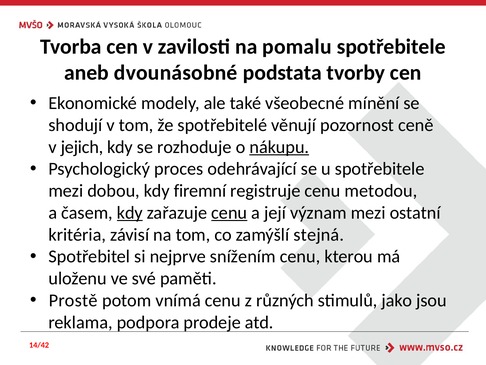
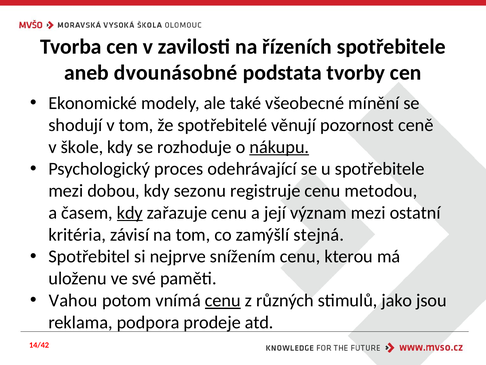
pomalu: pomalu -> řízeních
jejich: jejich -> škole
firemní: firemní -> sezonu
cenu at (229, 212) underline: present -> none
Prostě: Prostě -> Vahou
cenu at (223, 300) underline: none -> present
